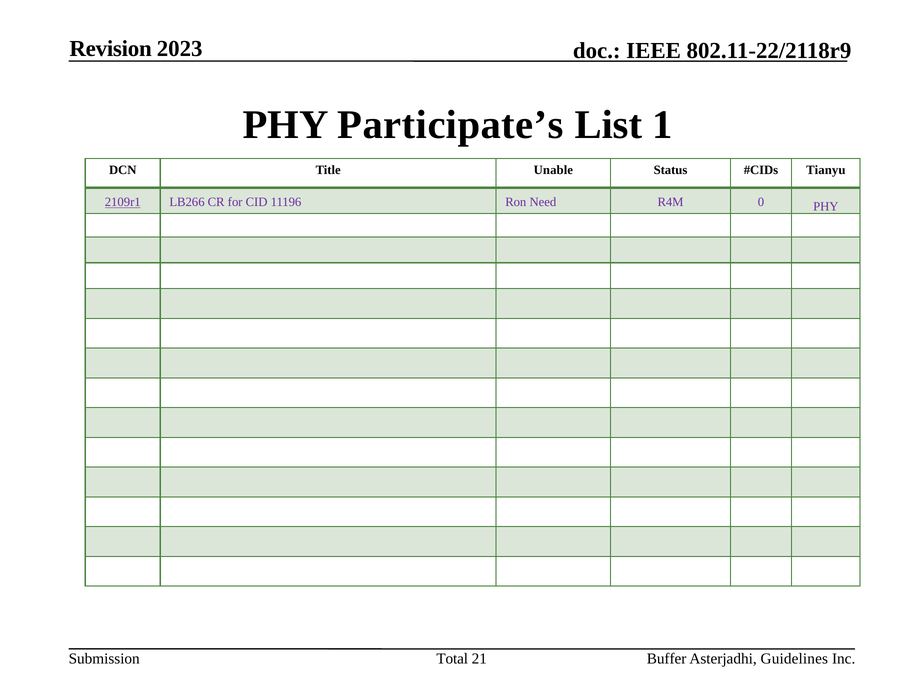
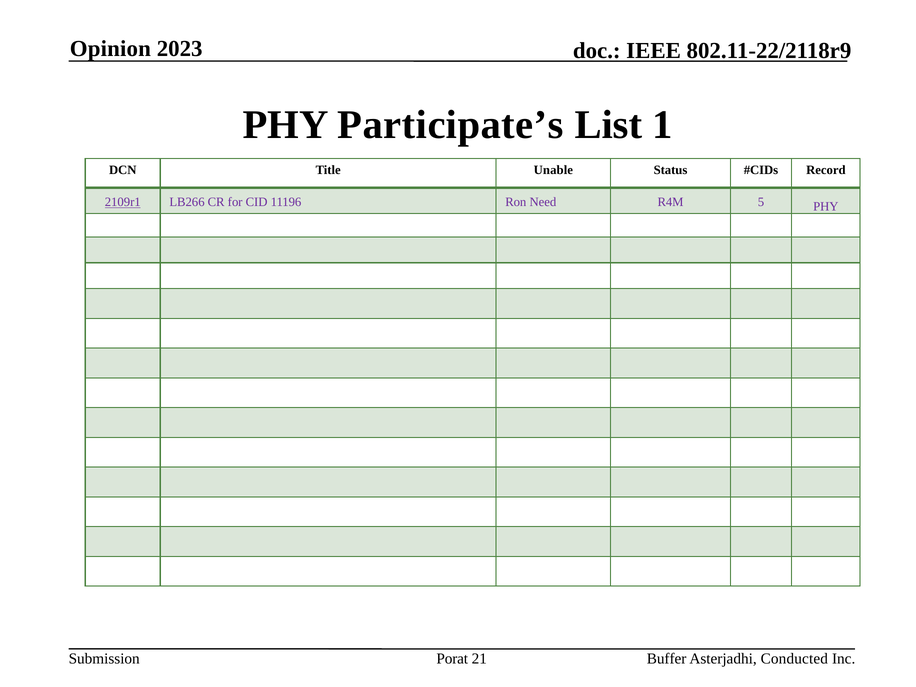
Revision: Revision -> Opinion
Tianyu: Tianyu -> Record
0: 0 -> 5
Total: Total -> Porat
Guidelines: Guidelines -> Conducted
